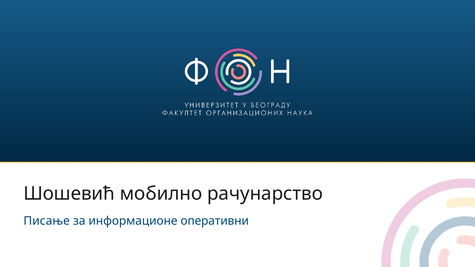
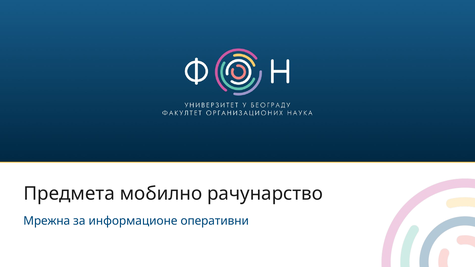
Шошевић: Шошевић -> Предмета
Писање: Писање -> Мрежна
